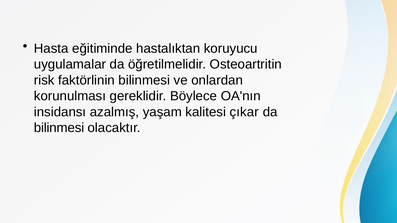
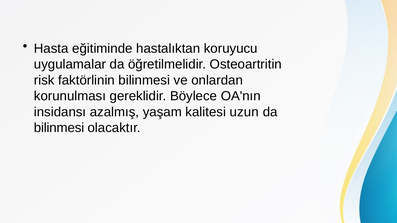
çıkar: çıkar -> uzun
